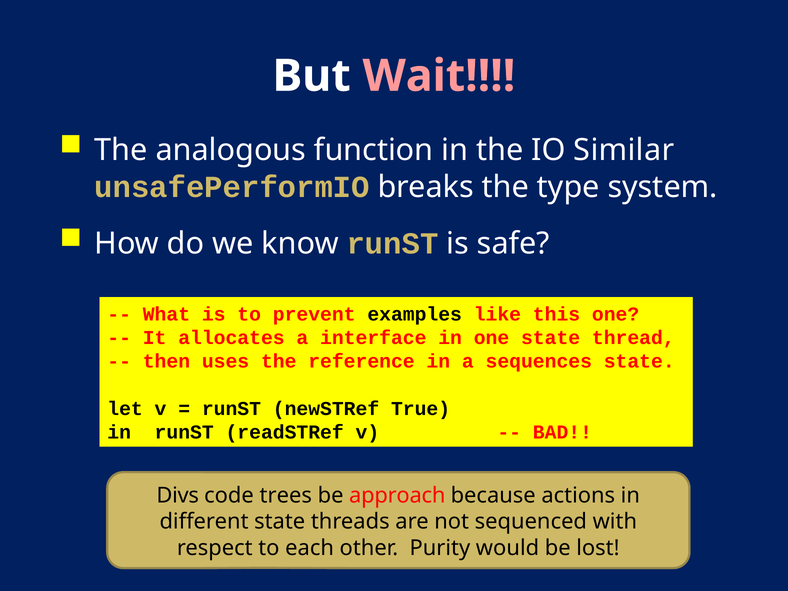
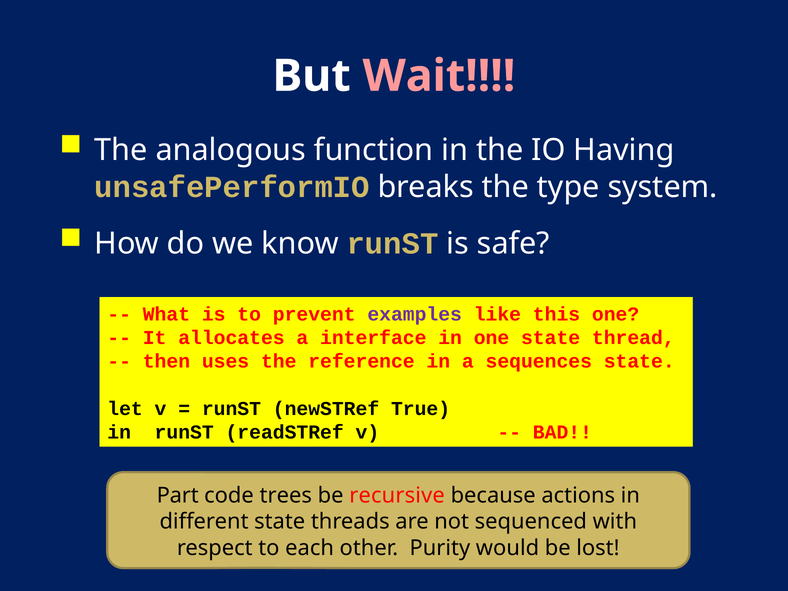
Similar: Similar -> Having
examples colour: black -> purple
Divs: Divs -> Part
approach: approach -> recursive
